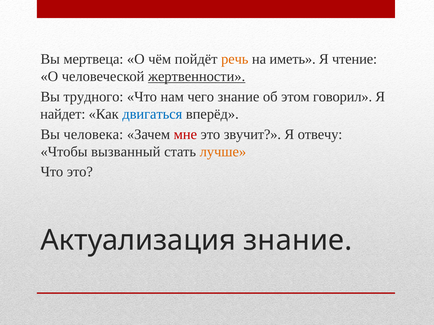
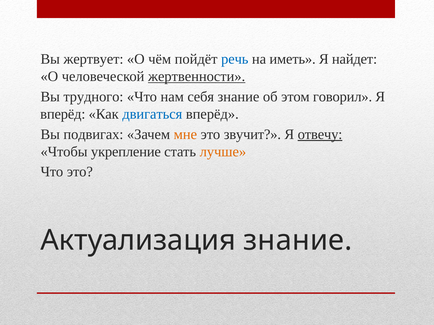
мертвеца: мертвеца -> жертвует
речь colour: orange -> blue
чтение: чтение -> найдет
чего: чего -> себя
найдет at (63, 114): найдет -> вперёд
человека: человека -> подвигах
мне colour: red -> orange
отвечу underline: none -> present
вызванный: вызванный -> укрепление
